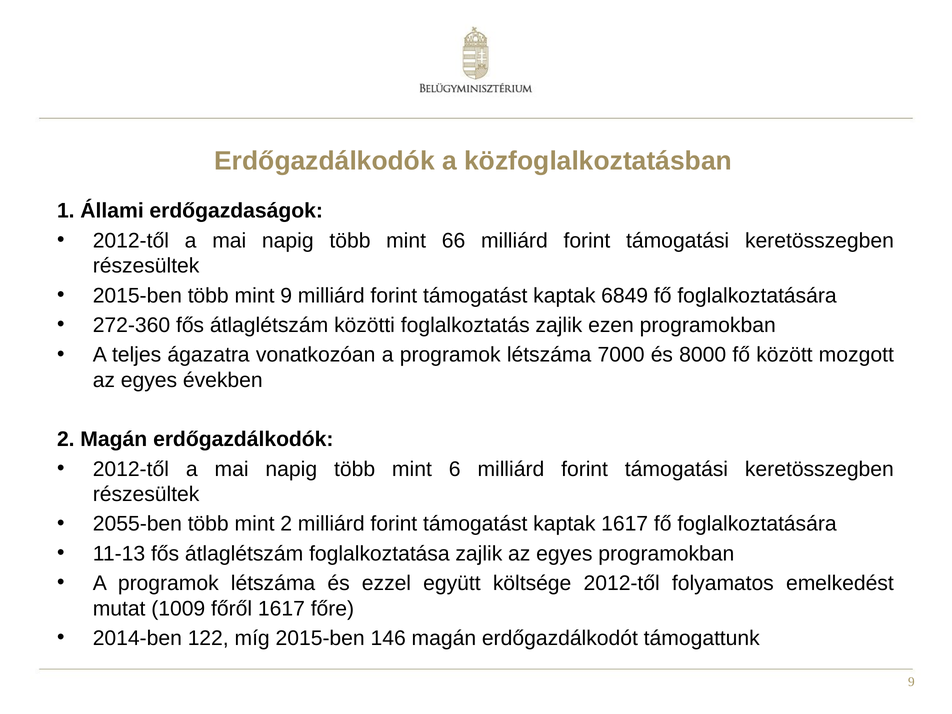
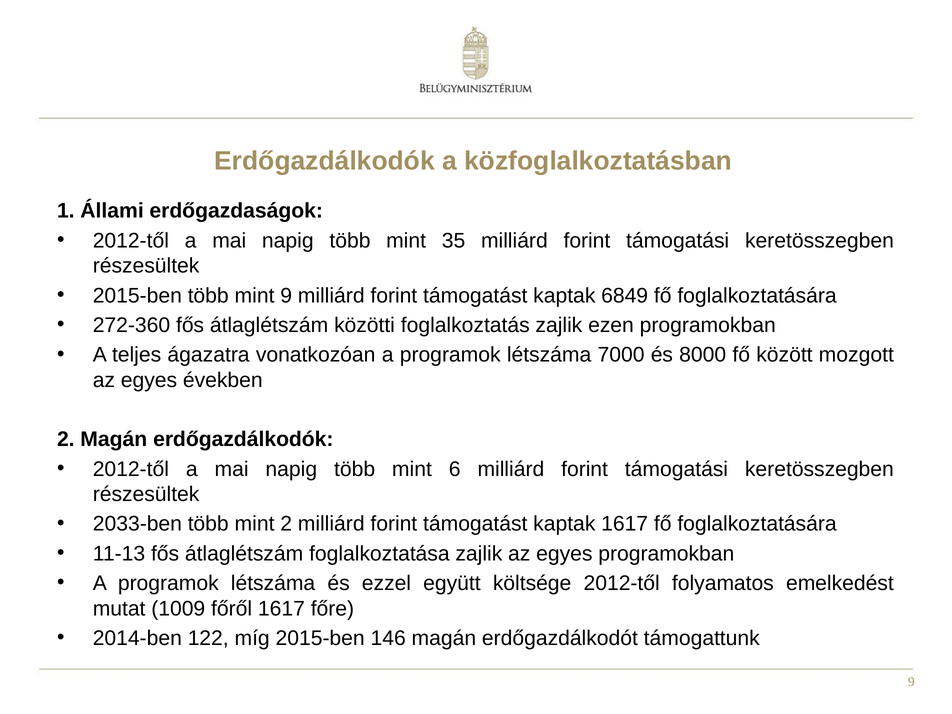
66: 66 -> 35
2055-ben: 2055-ben -> 2033-ben
